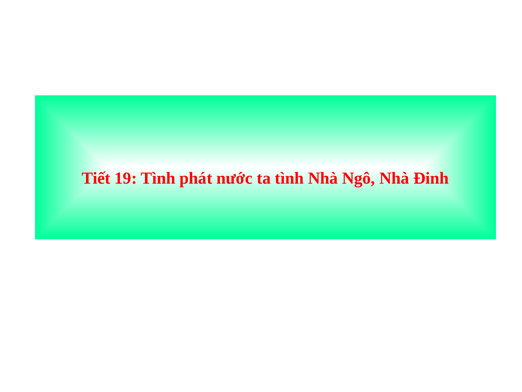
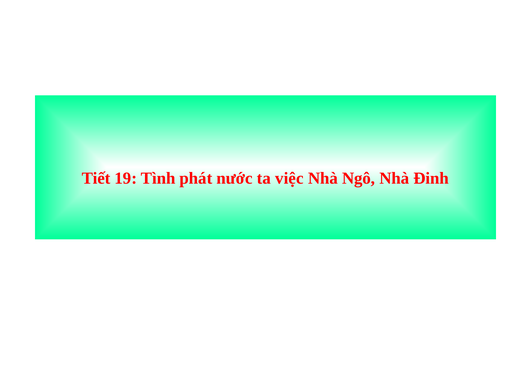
ta tình: tình -> việc
